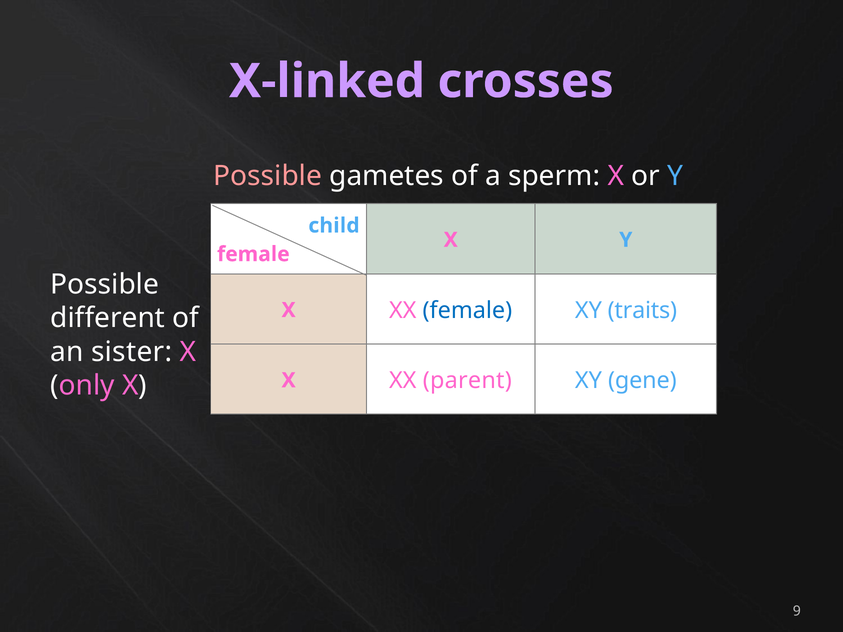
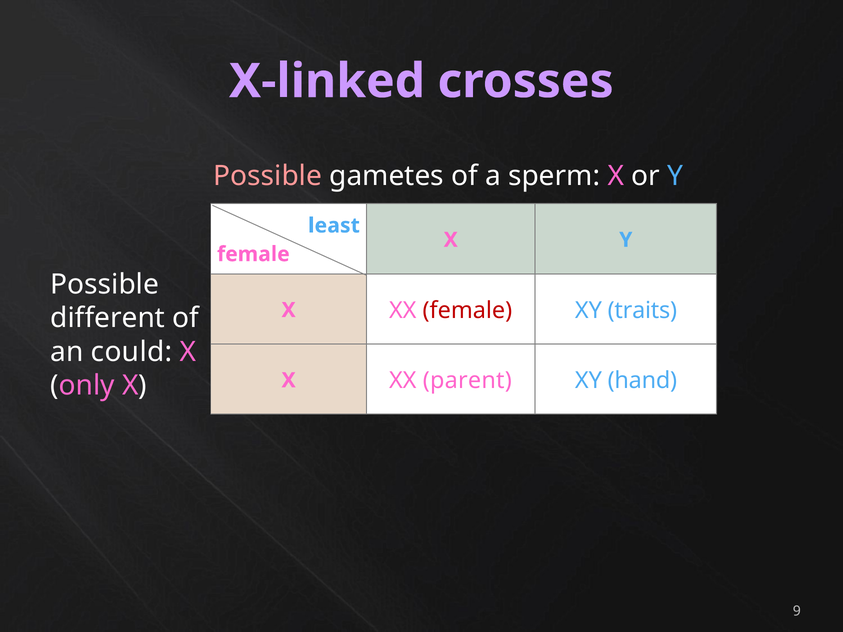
child: child -> least
female at (467, 310) colour: blue -> red
sister: sister -> could
gene: gene -> hand
